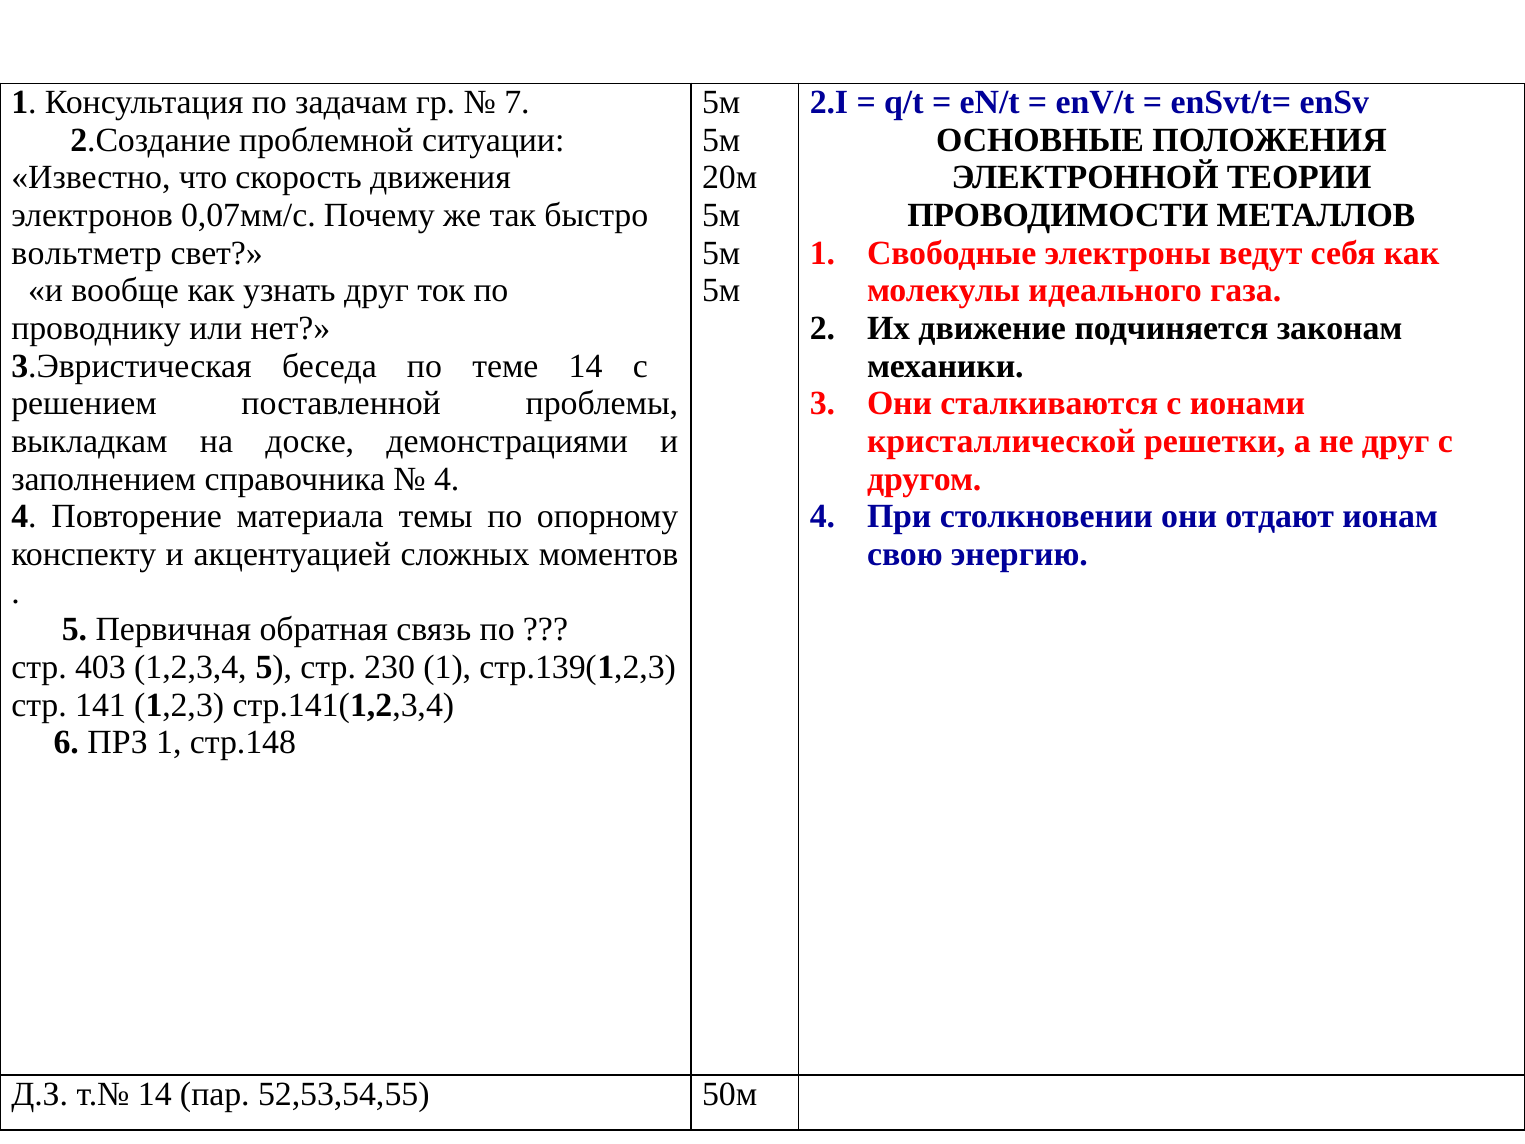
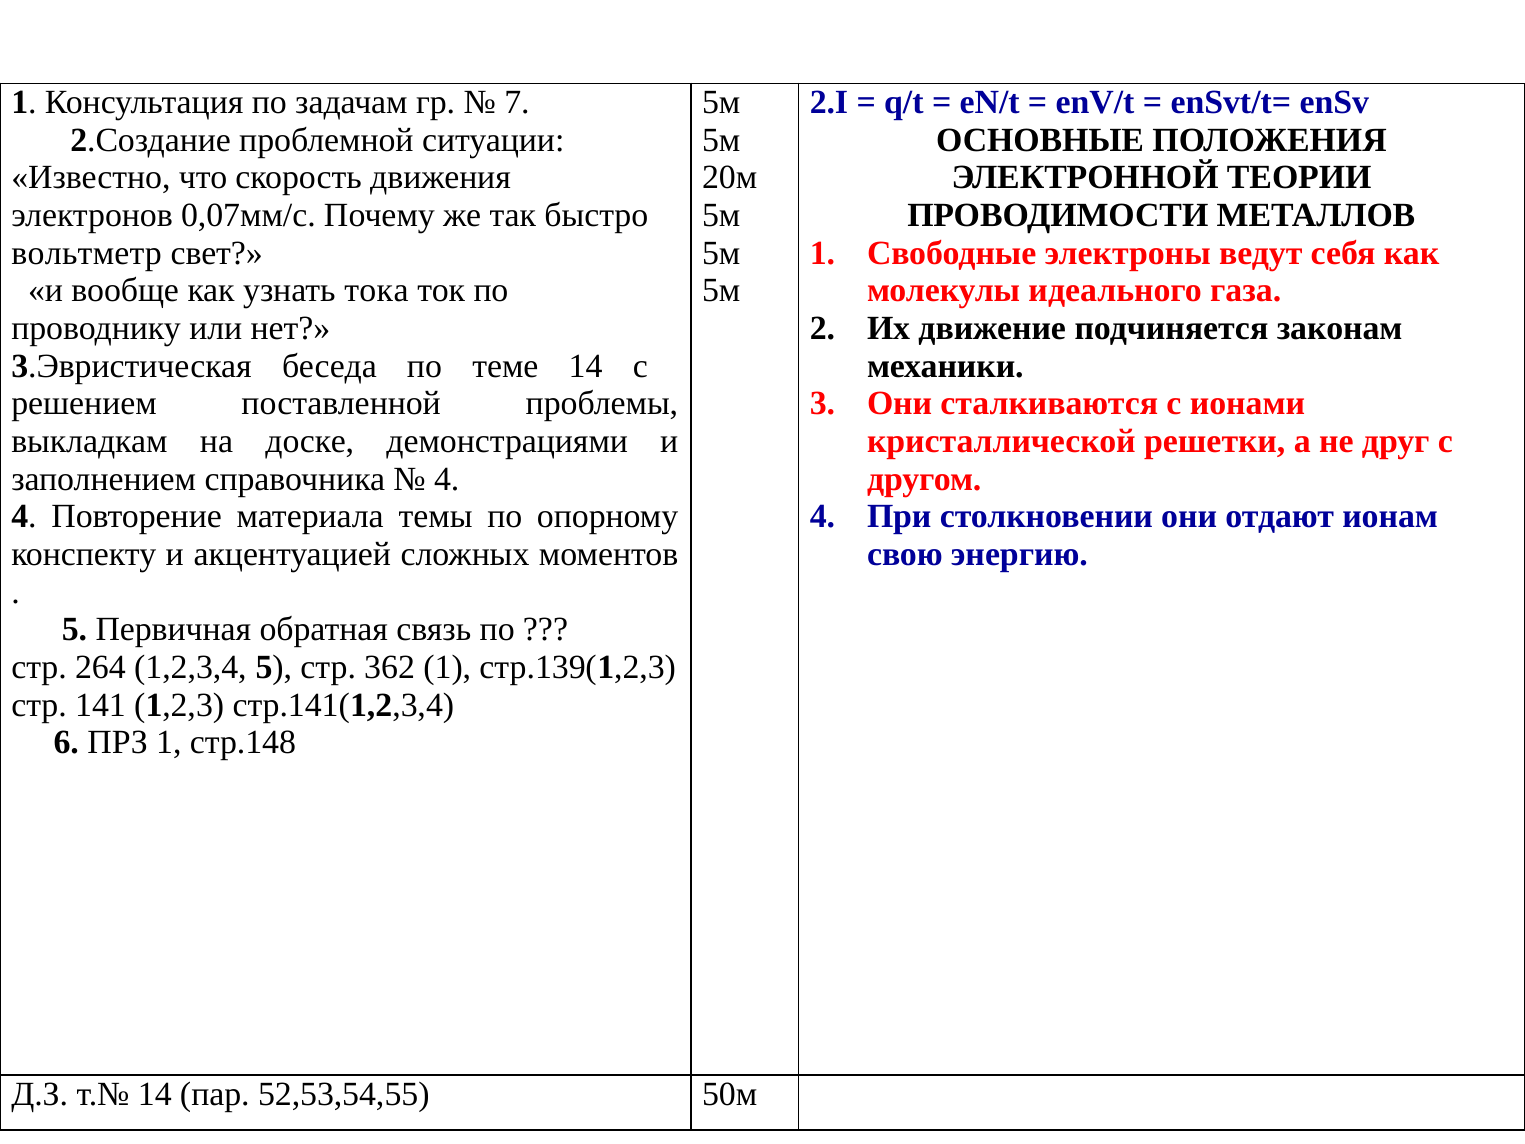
узнать друг: друг -> тока
403: 403 -> 264
230: 230 -> 362
